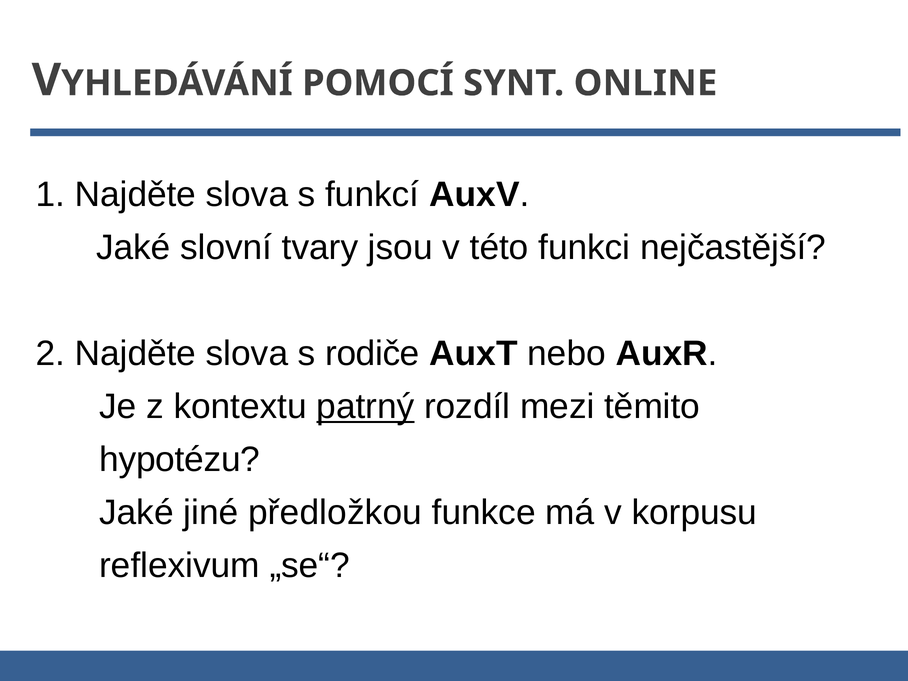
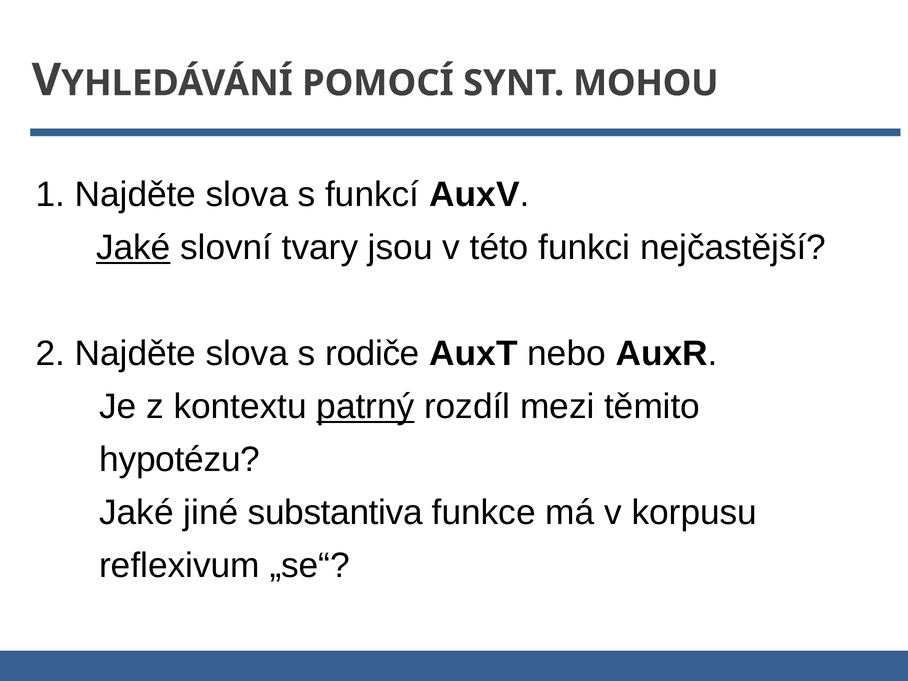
ONLINE: ONLINE -> MOHOU
Jaké at (133, 248) underline: none -> present
předložkou: předložkou -> substantiva
